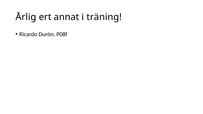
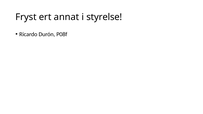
Årlig: Årlig -> Fryst
träning: träning -> styrelse
